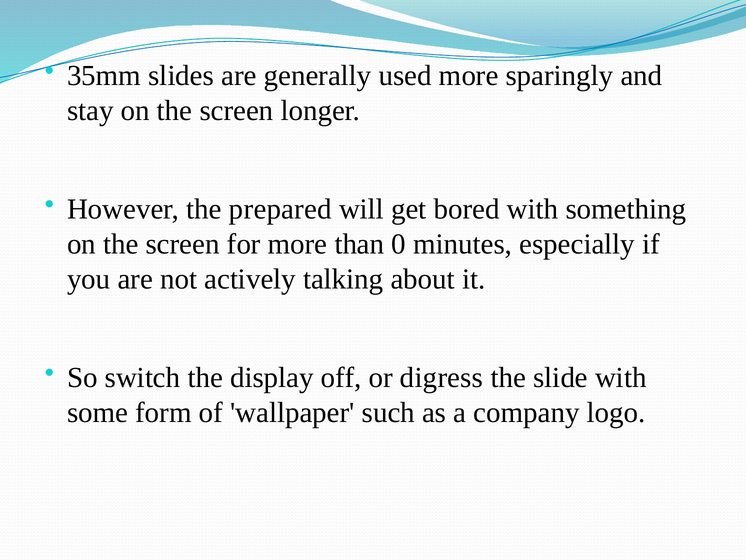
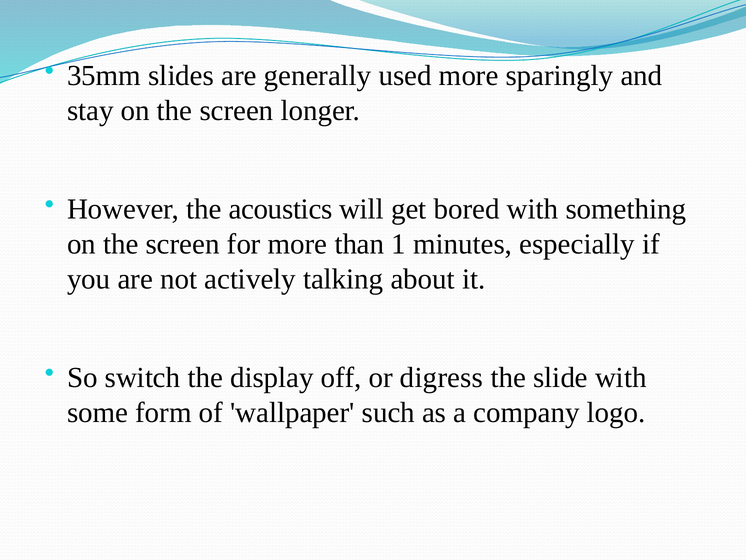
prepared: prepared -> acoustics
0: 0 -> 1
